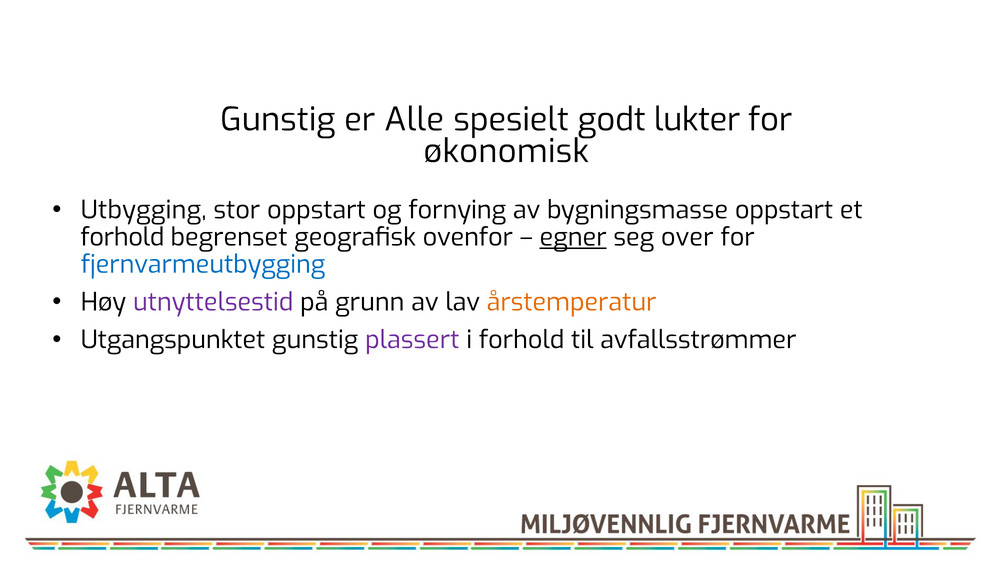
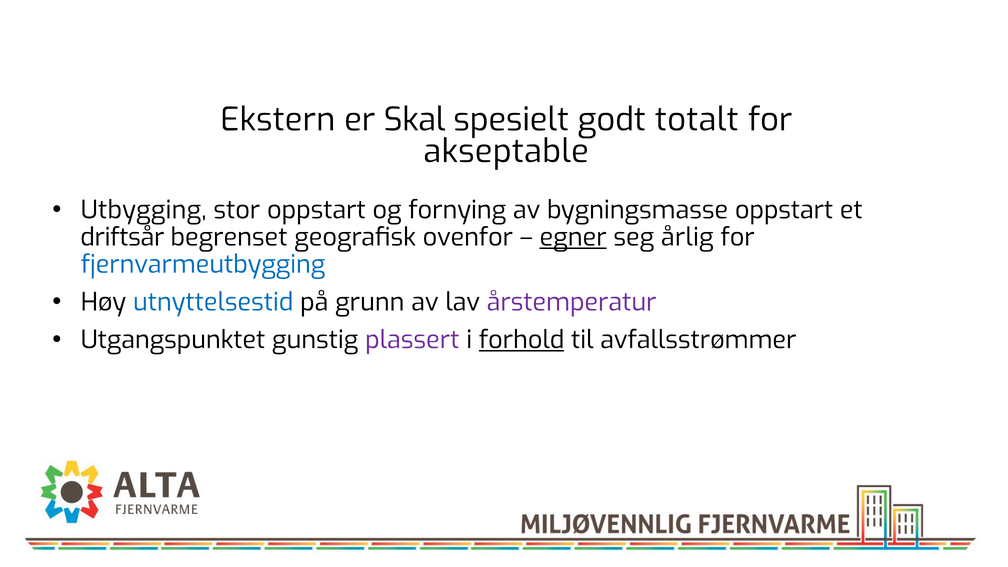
Gunstig at (278, 120): Gunstig -> Ekstern
Alle: Alle -> Skal
lukter: lukter -> totalt
økonomisk: økonomisk -> akseptable
forhold at (122, 237): forhold -> driftsår
over: over -> årlig
utnyttelsestid colour: purple -> blue
årstemperatur colour: orange -> purple
forhold at (522, 340) underline: none -> present
